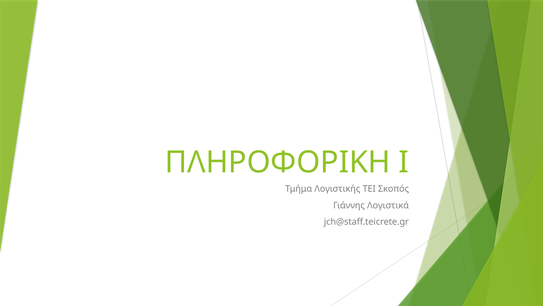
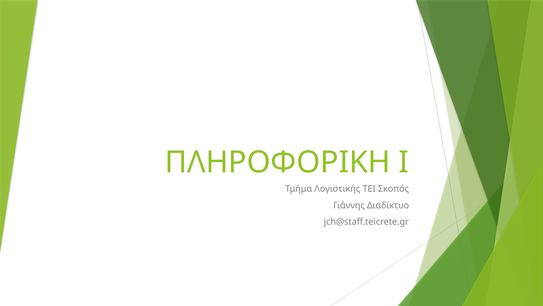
Λογιστικά: Λογιστικά -> Διαδίκτυο
